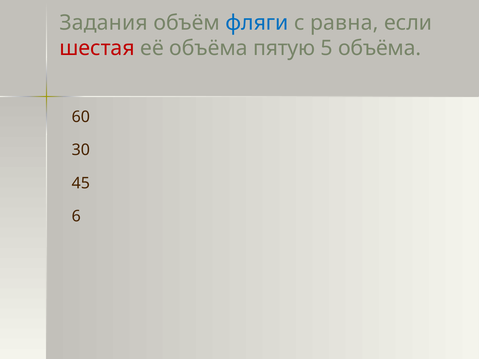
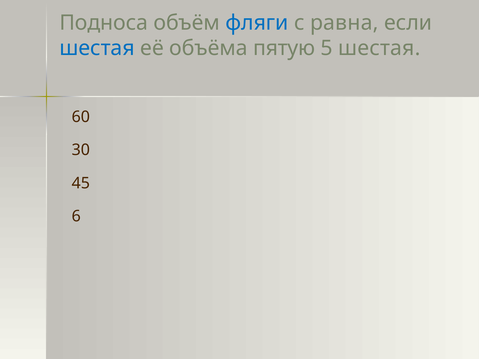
Задания: Задания -> Подноса
шестая at (97, 48) colour: red -> blue
5 объёма: объёма -> шестая
